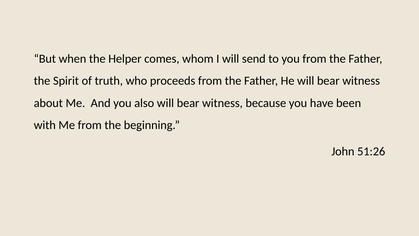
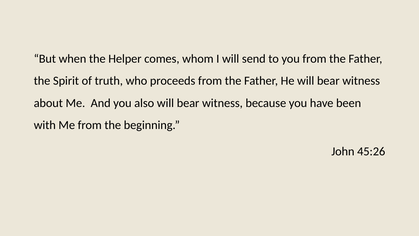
51:26: 51:26 -> 45:26
